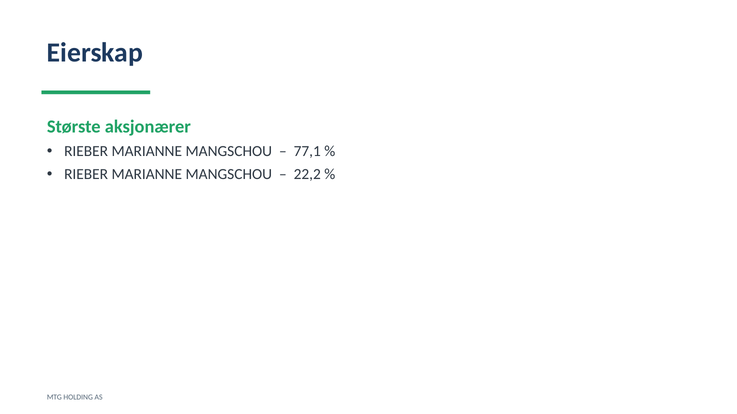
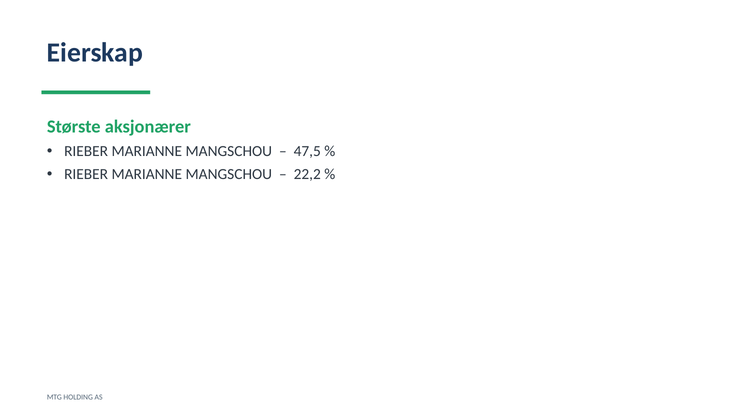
77,1: 77,1 -> 47,5
